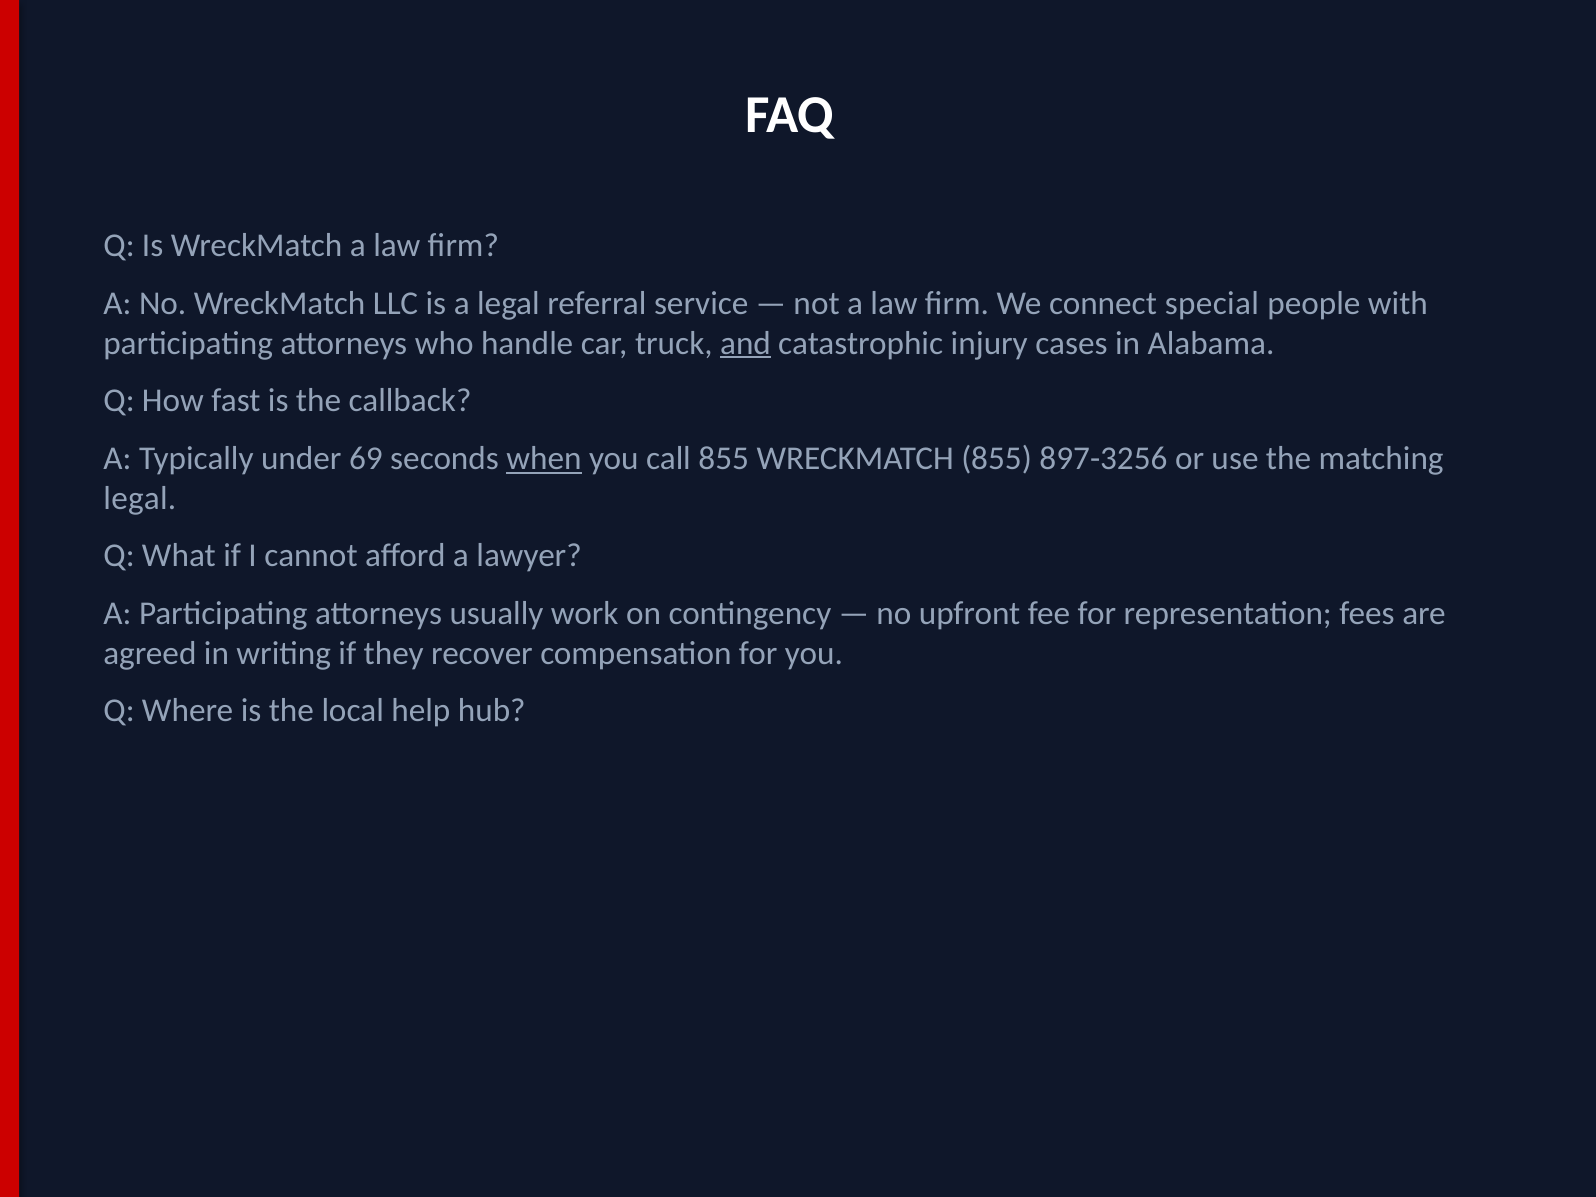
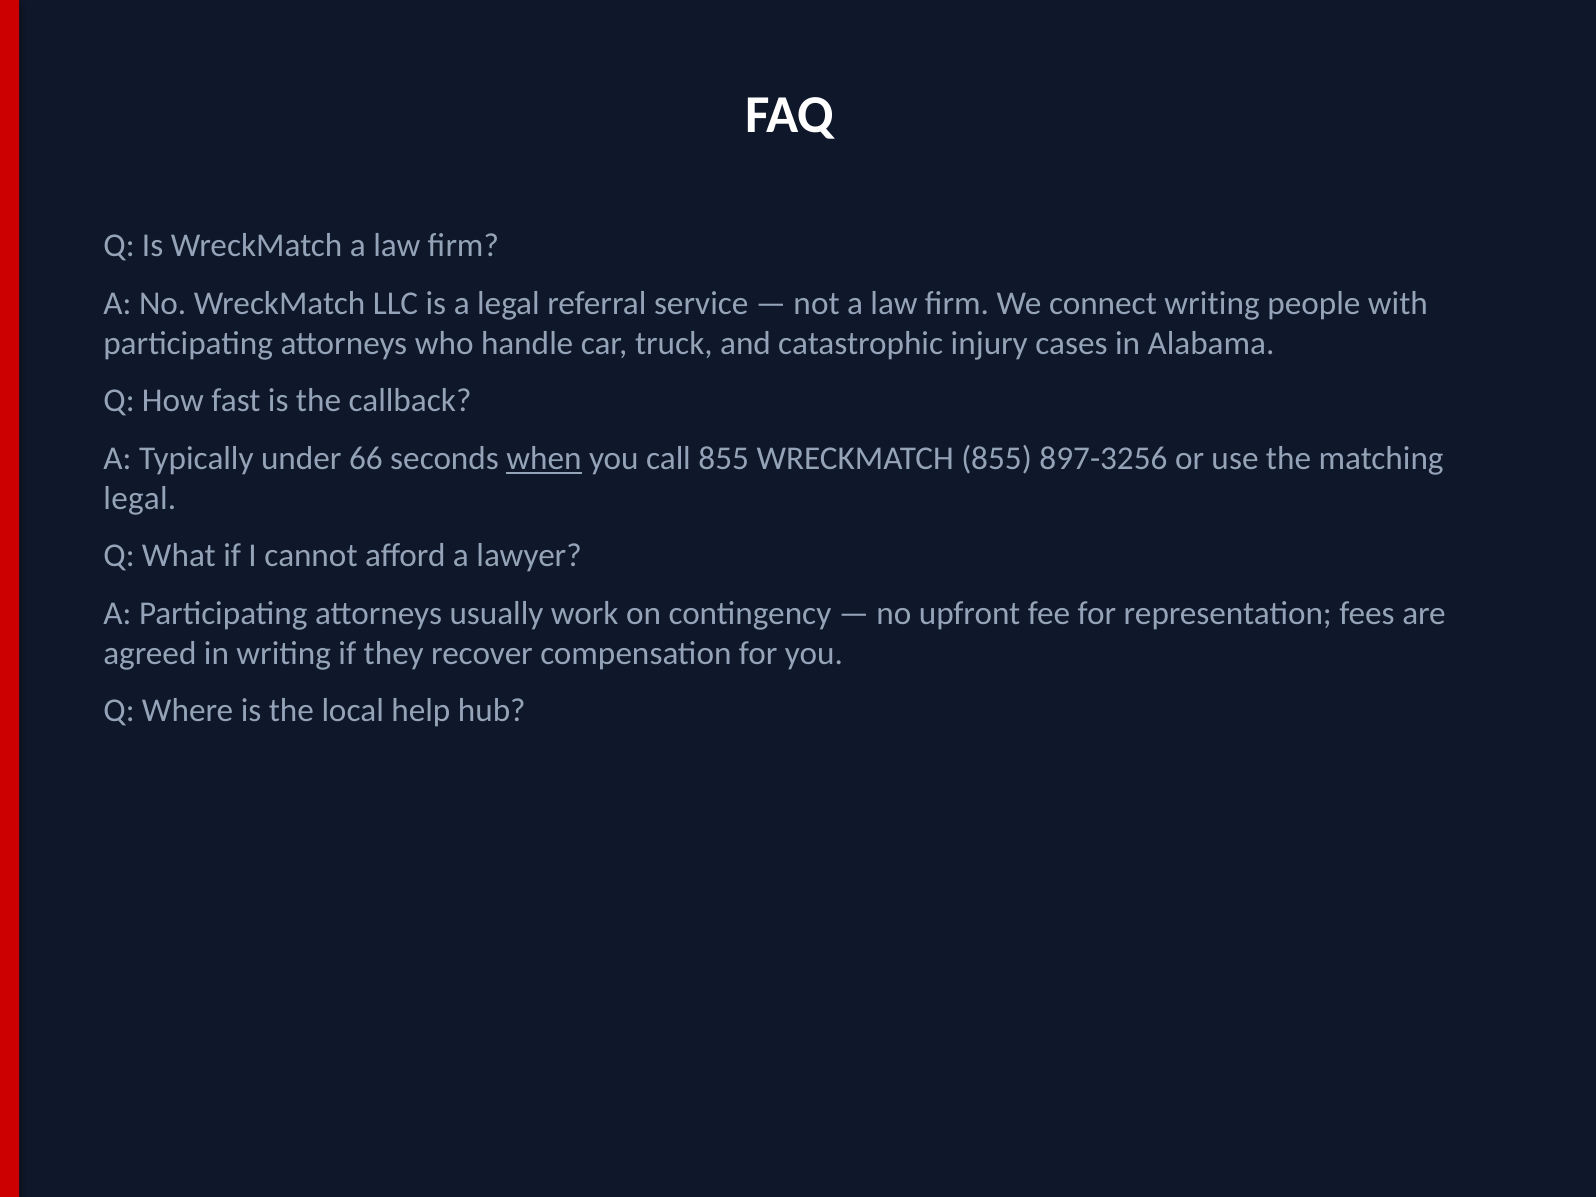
connect special: special -> writing
and underline: present -> none
69: 69 -> 66
